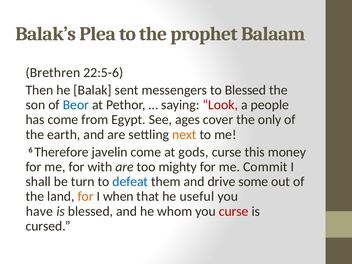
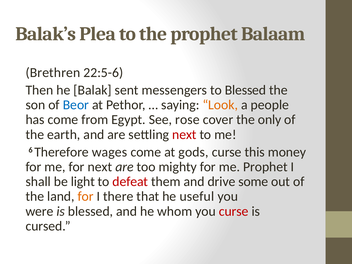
Look colour: red -> orange
ages: ages -> rose
next at (184, 134) colour: orange -> red
javelin: javelin -> wages
for with: with -> next
me Commit: Commit -> Prophet
turn: turn -> light
defeat colour: blue -> red
when: when -> there
have: have -> were
